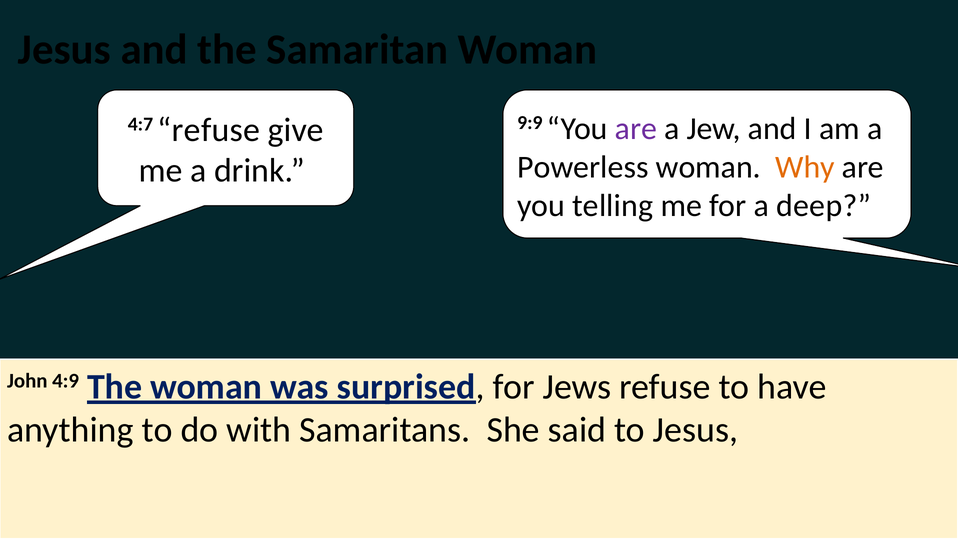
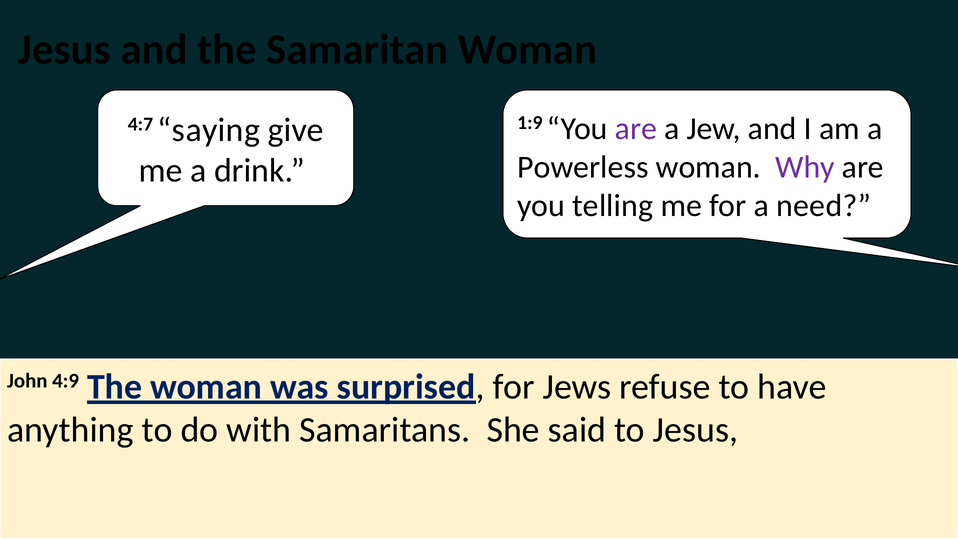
9:9: 9:9 -> 1:9
4:7 refuse: refuse -> saying
Why colour: orange -> purple
deep: deep -> need
